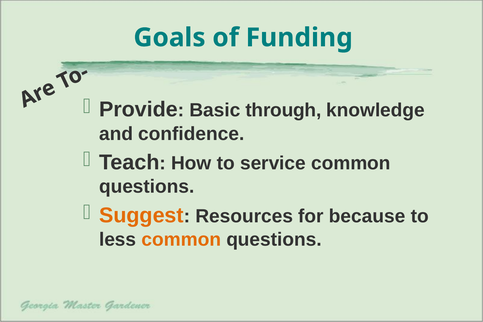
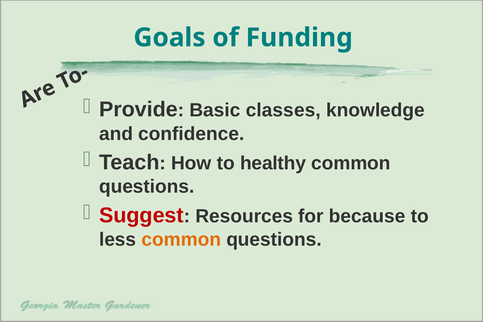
through: through -> classes
service: service -> healthy
Suggest colour: orange -> red
